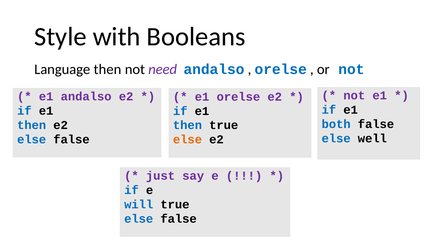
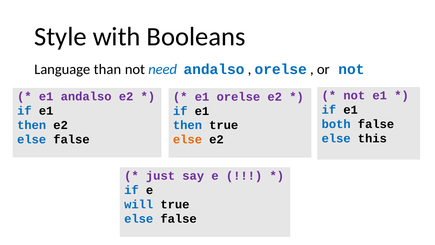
Language then: then -> than
need colour: purple -> blue
well: well -> this
